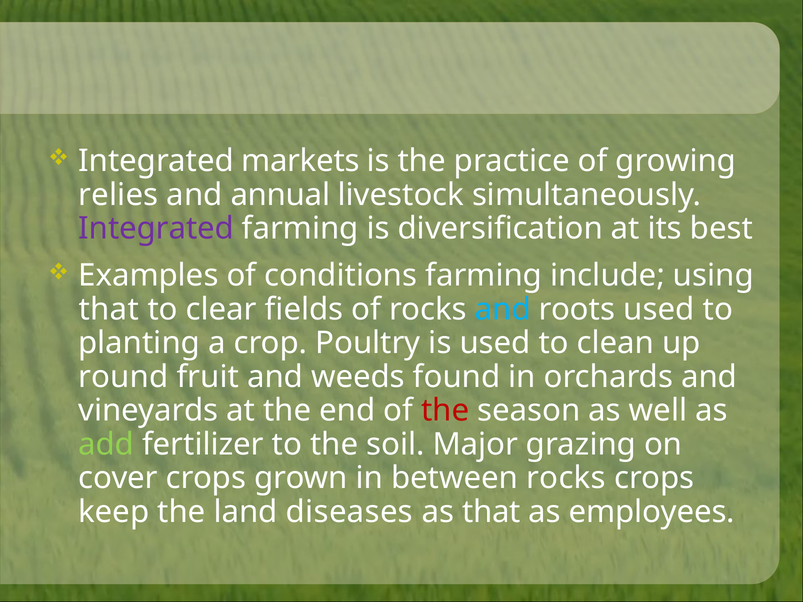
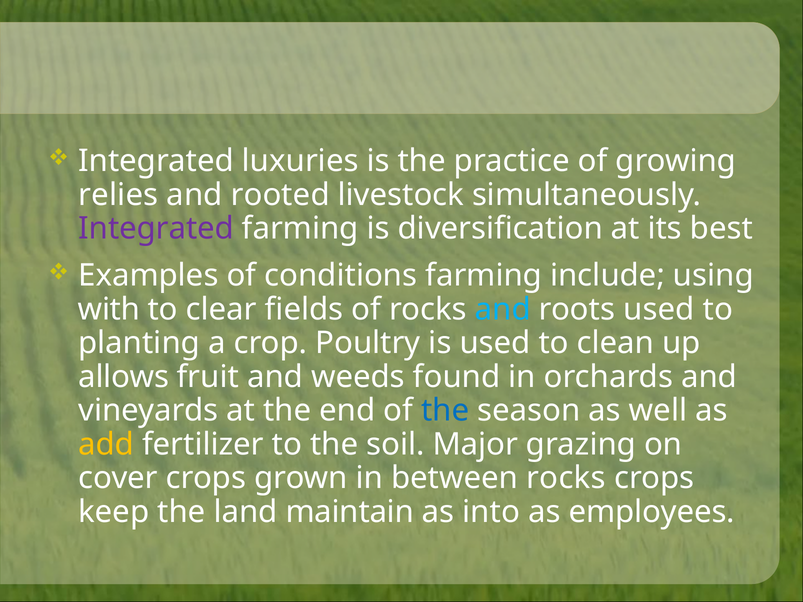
markets: markets -> luxuries
annual: annual -> rooted
that at (109, 310): that -> with
round: round -> allows
the at (445, 411) colour: red -> blue
add colour: light green -> yellow
diseases: diseases -> maintain
as that: that -> into
